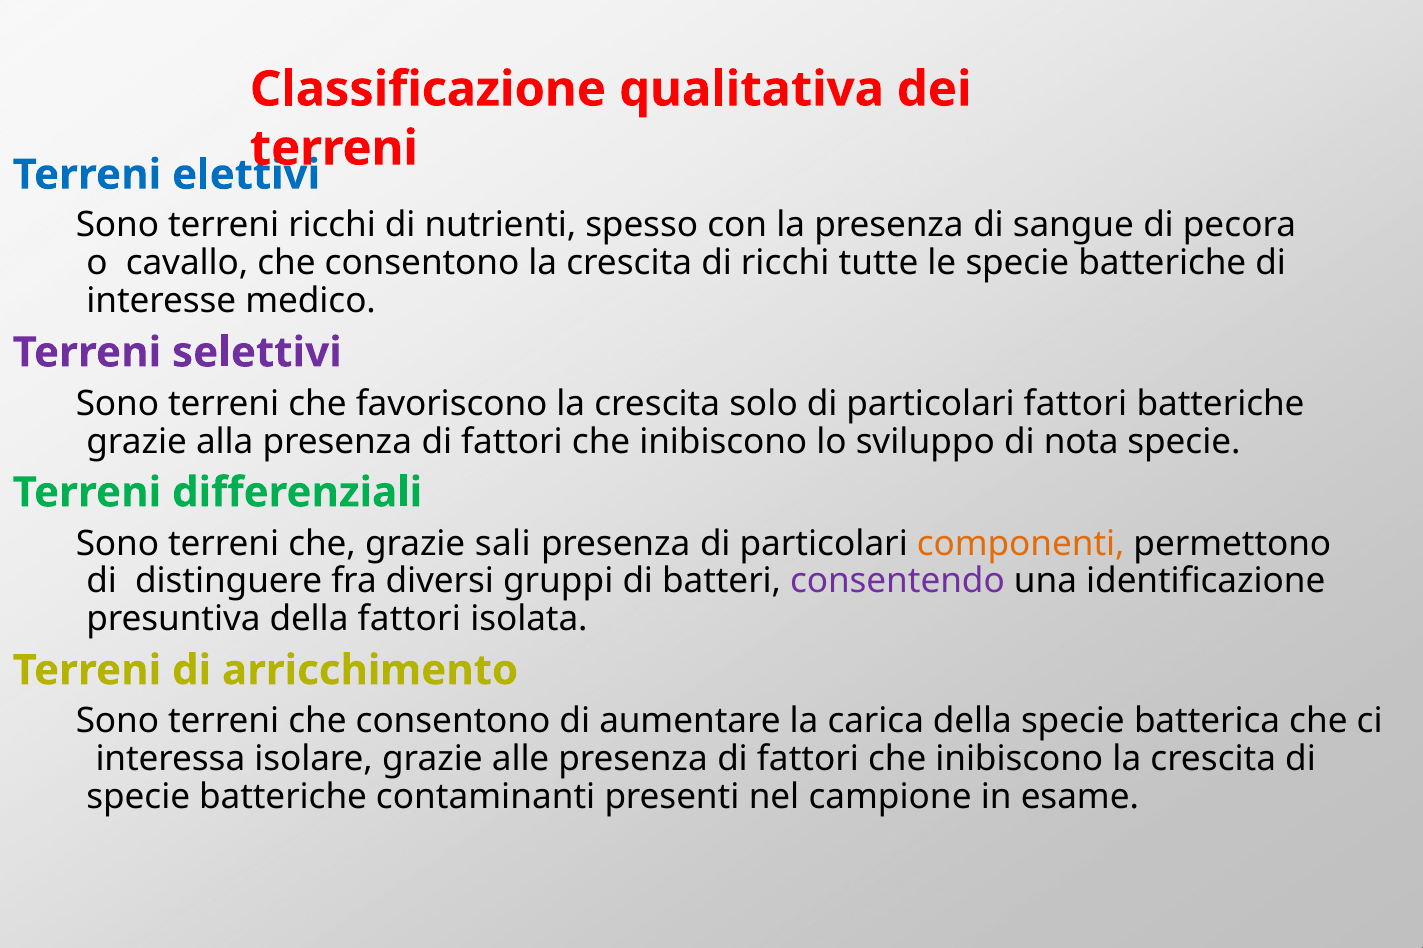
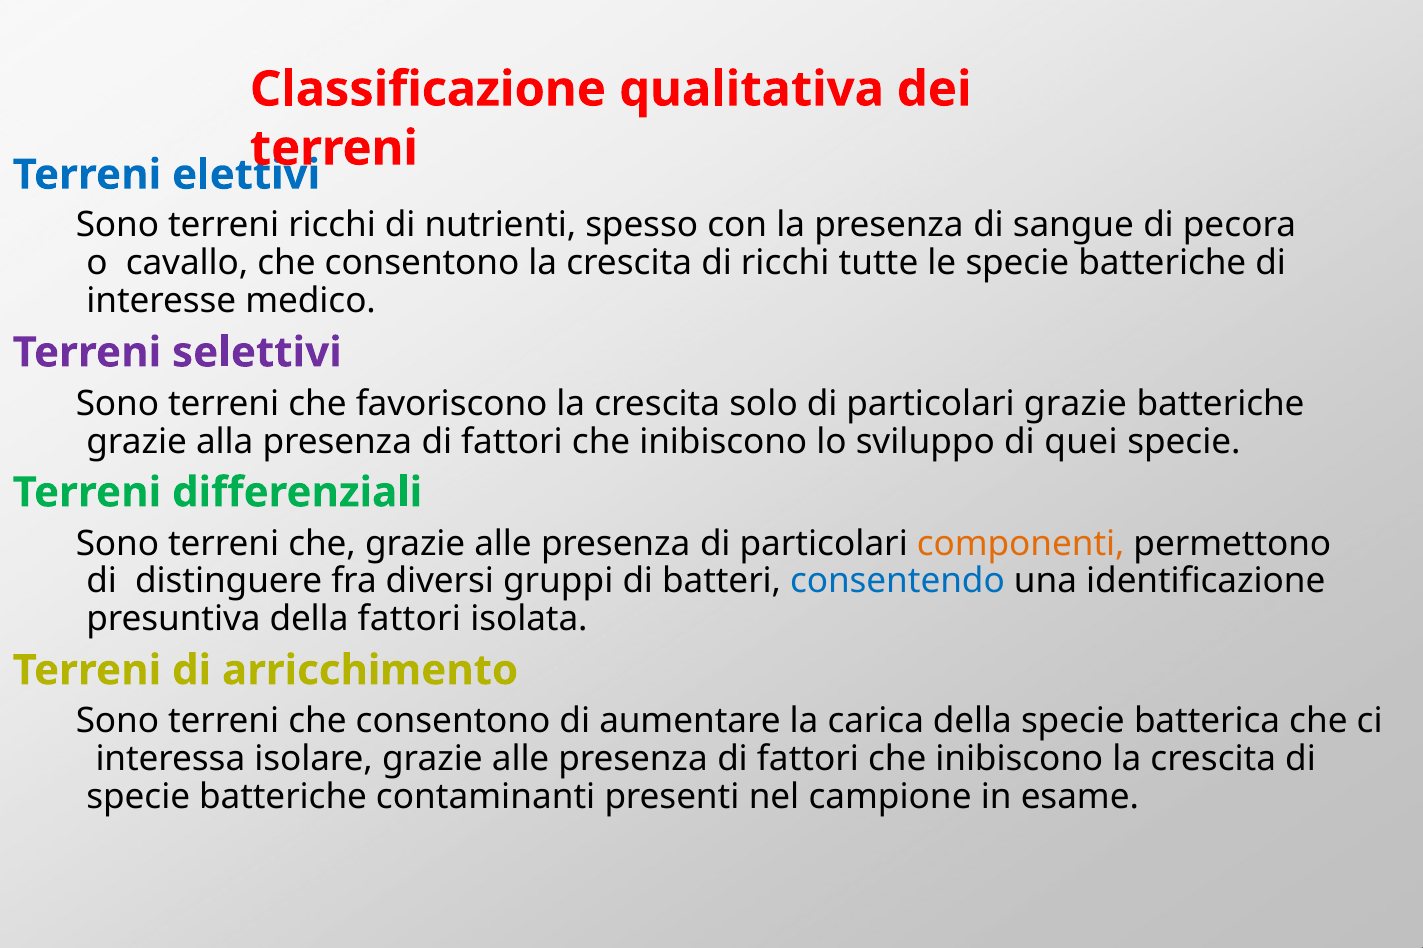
particolari fattori: fattori -> grazie
nota: nota -> quei
che grazie sali: sali -> alle
consentendo colour: purple -> blue
